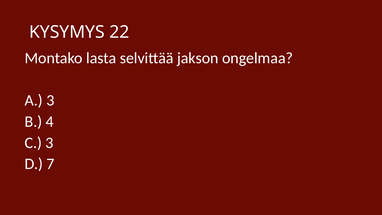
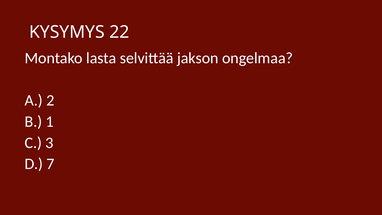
A 3: 3 -> 2
4: 4 -> 1
